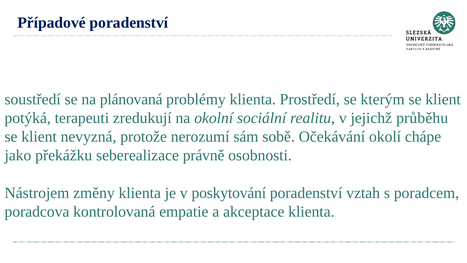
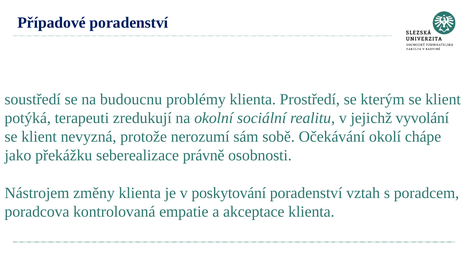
plánovaná: plánovaná -> budoucnu
průběhu: průběhu -> vyvolání
